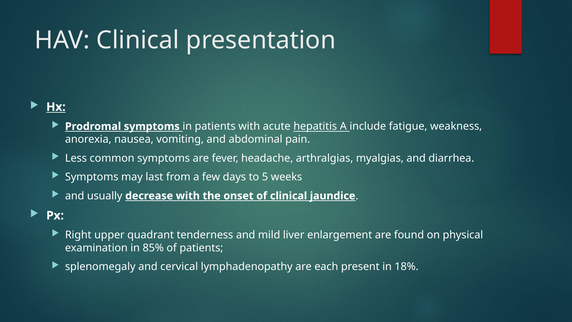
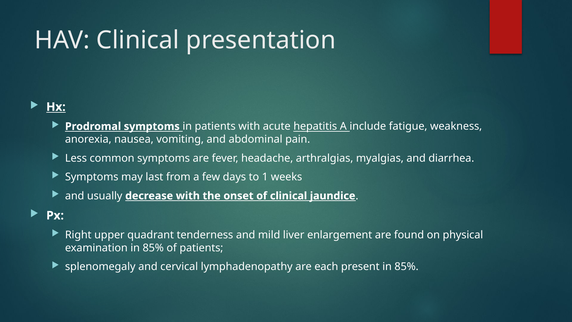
5: 5 -> 1
present in 18%: 18% -> 85%
